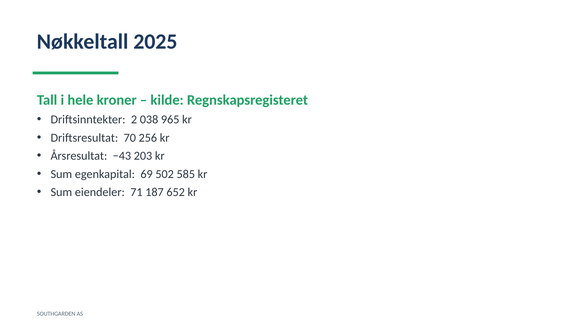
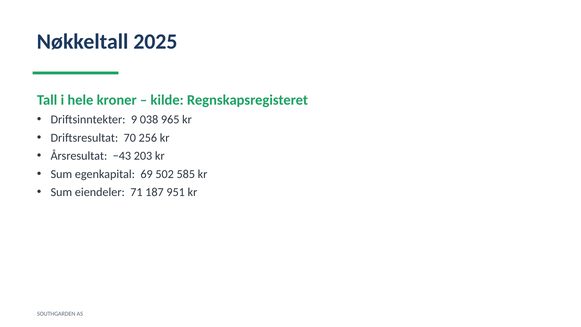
2: 2 -> 9
652: 652 -> 951
